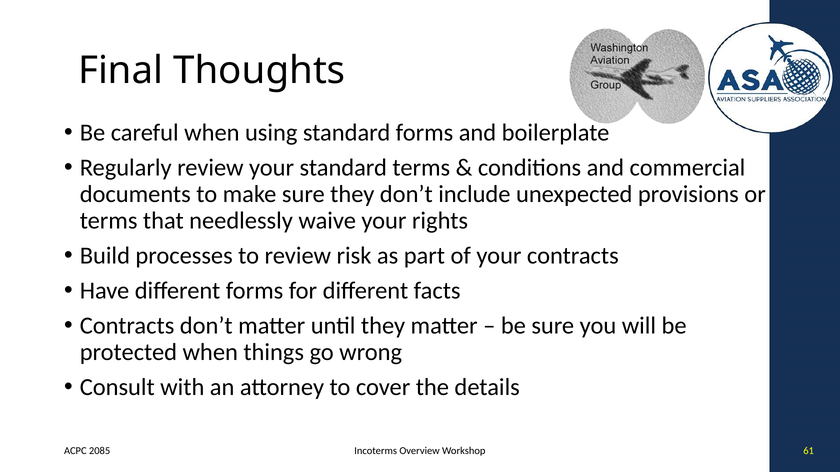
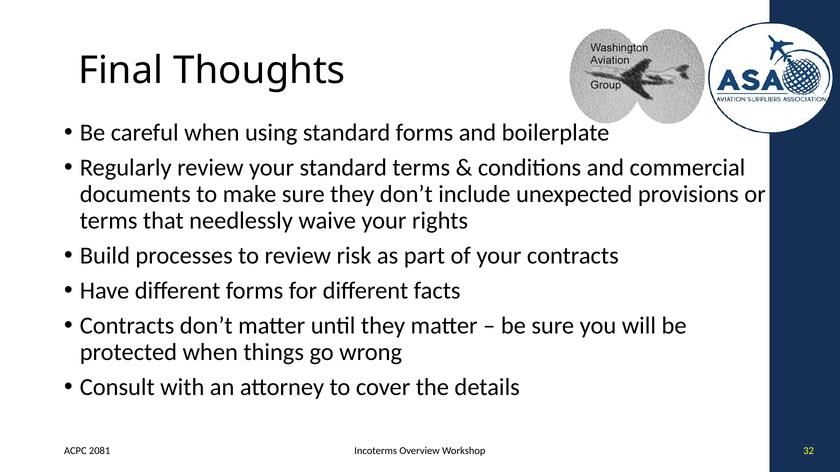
61: 61 -> 32
2085: 2085 -> 2081
